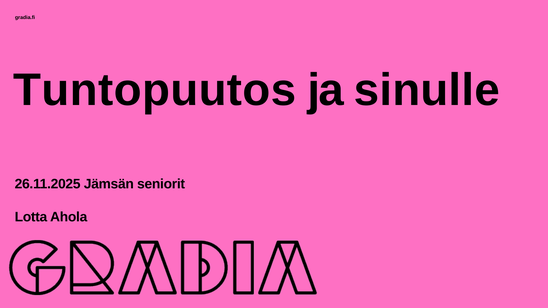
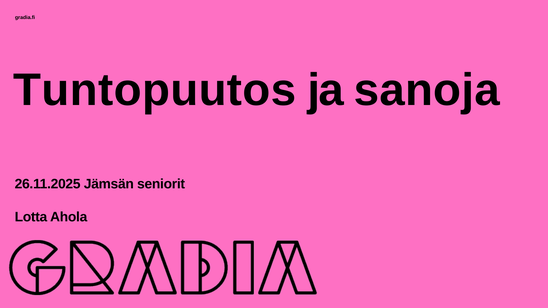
sinulle: sinulle -> sanoja
